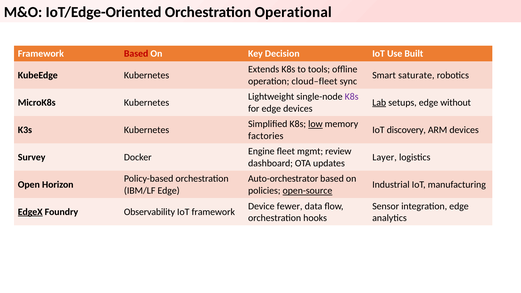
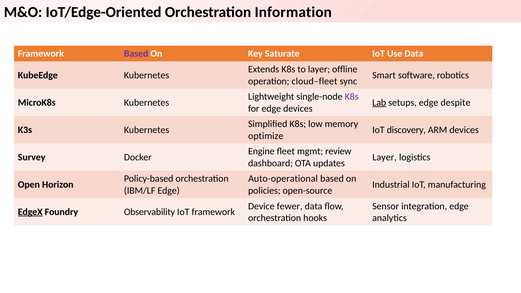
Operational: Operational -> Information
Based at (136, 54) colour: red -> purple
Decision: Decision -> Saturate
Use Built: Built -> Data
to tools: tools -> layer
saturate: saturate -> software
without: without -> despite
low underline: present -> none
factories: factories -> optimize
Auto-orchestrator: Auto-orchestrator -> Auto-operational
open-source underline: present -> none
